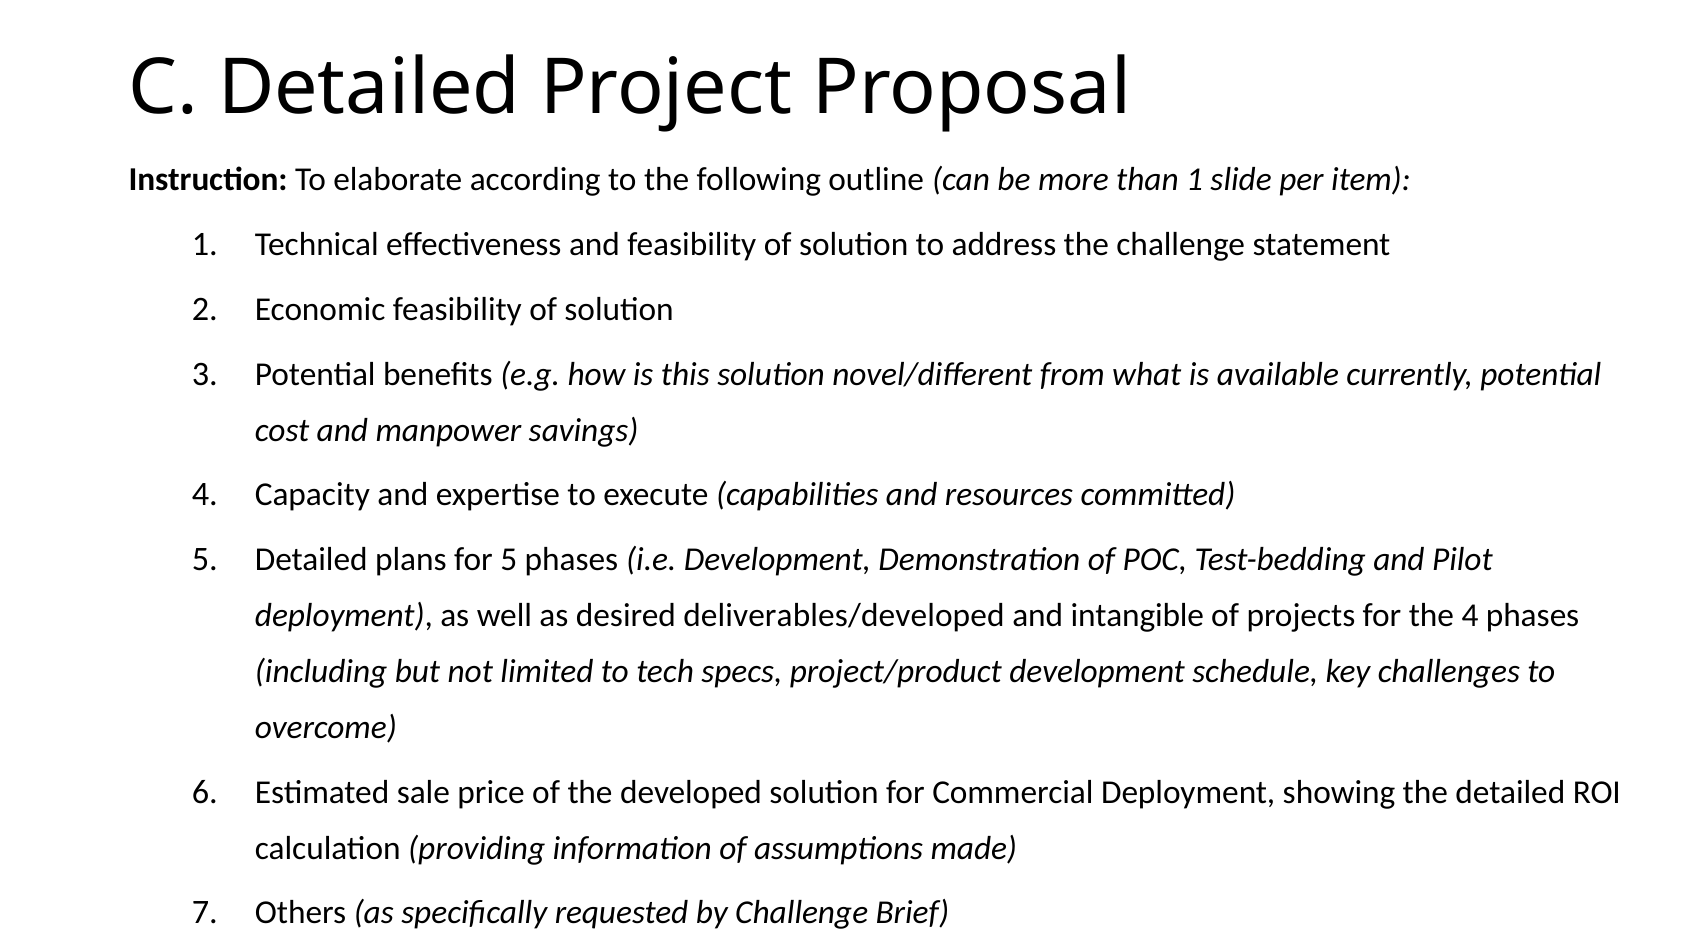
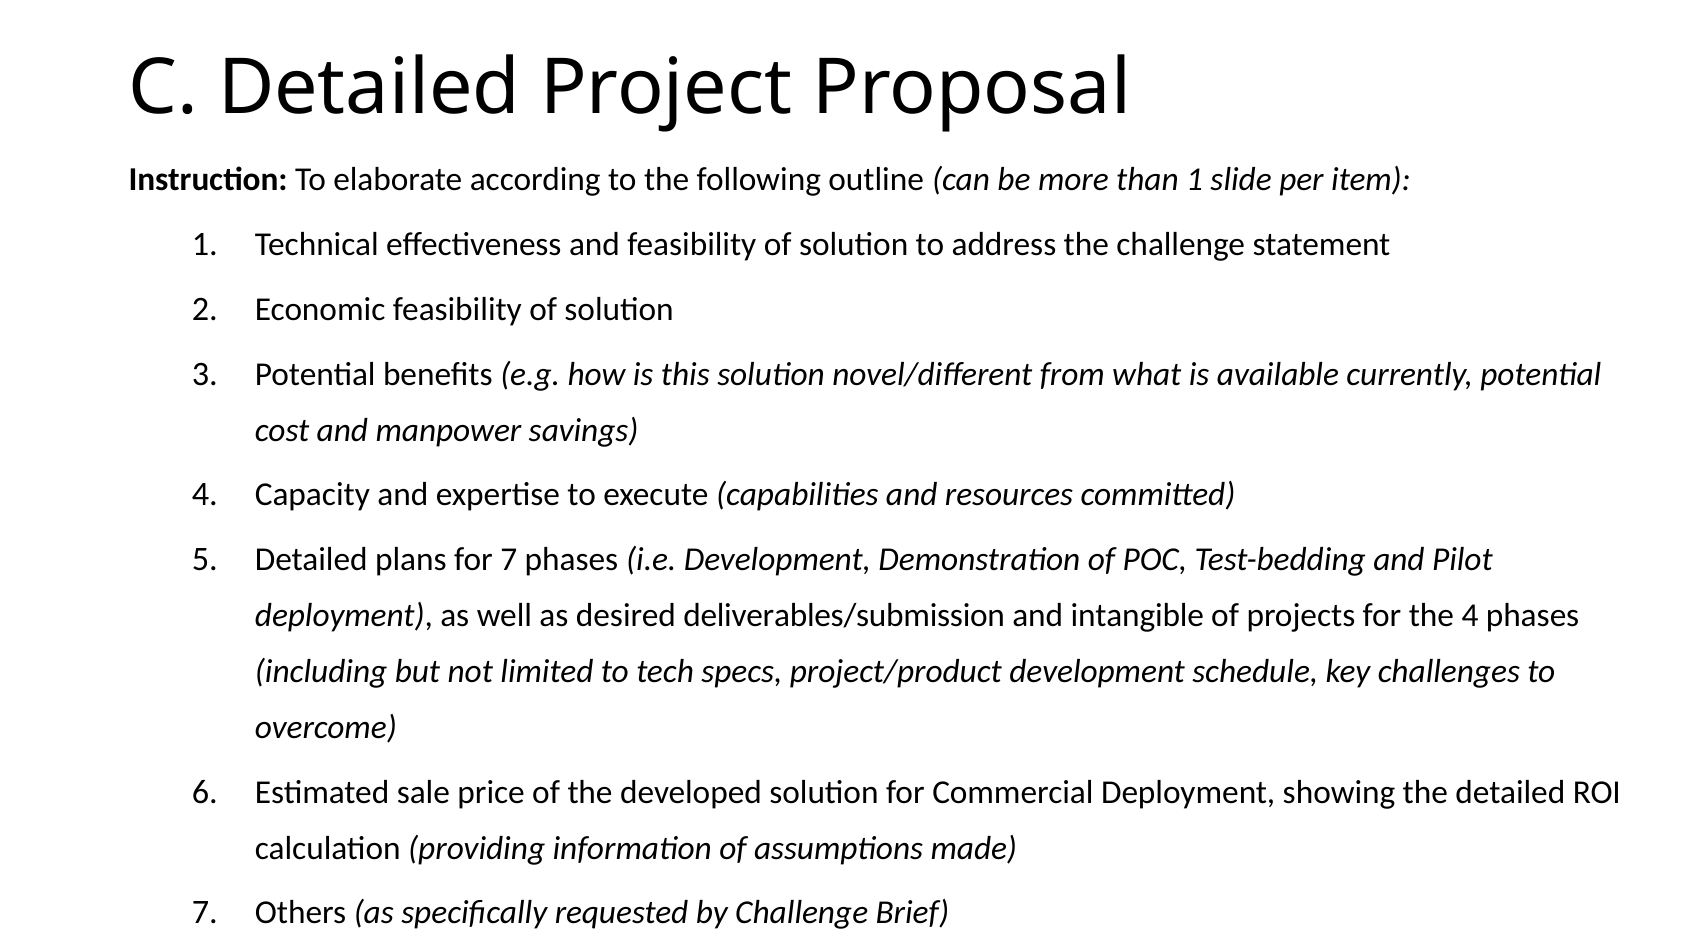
for 5: 5 -> 7
deliverables/developed: deliverables/developed -> deliverables/submission
